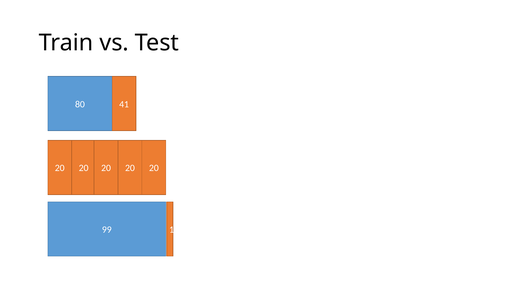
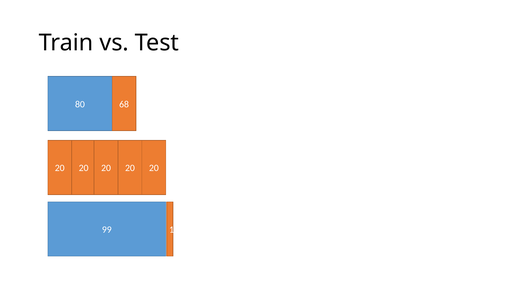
41: 41 -> 68
